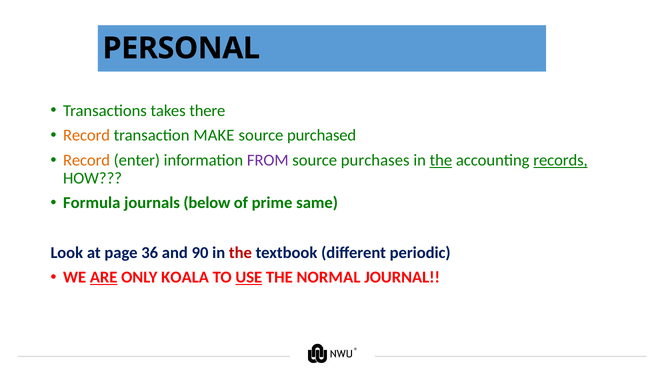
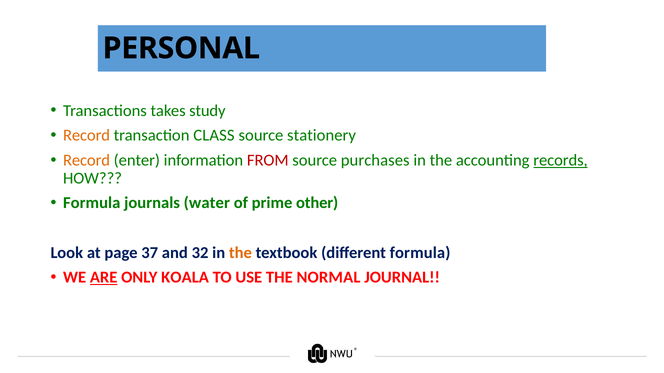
there: there -> study
MAKE: MAKE -> CLASS
purchased: purchased -> stationery
FROM colour: purple -> red
the at (441, 160) underline: present -> none
below: below -> water
same: same -> other
36: 36 -> 37
90: 90 -> 32
the at (240, 253) colour: red -> orange
different periodic: periodic -> formula
USE underline: present -> none
